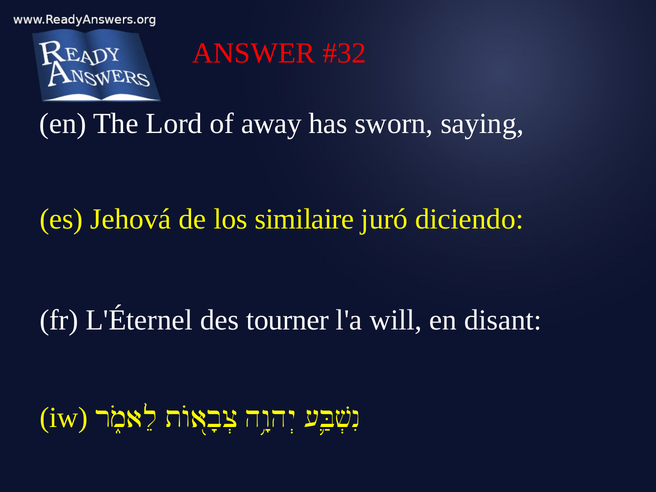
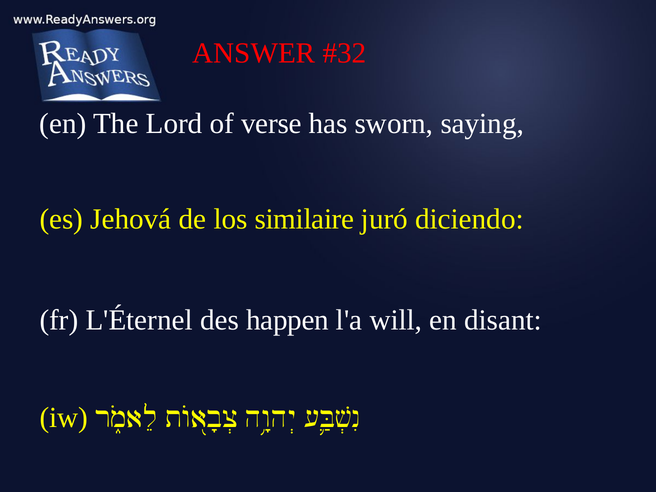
away: away -> verse
tourner: tourner -> happen
